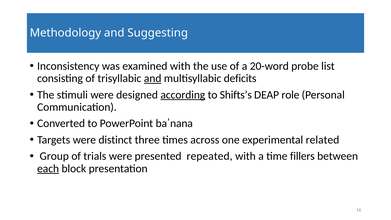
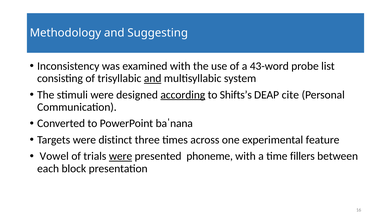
20-word: 20-word -> 43-word
deficits: deficits -> system
role: role -> cite
related: related -> feature
Group: Group -> Vowel
were at (121, 156) underline: none -> present
repeated: repeated -> phoneme
each underline: present -> none
